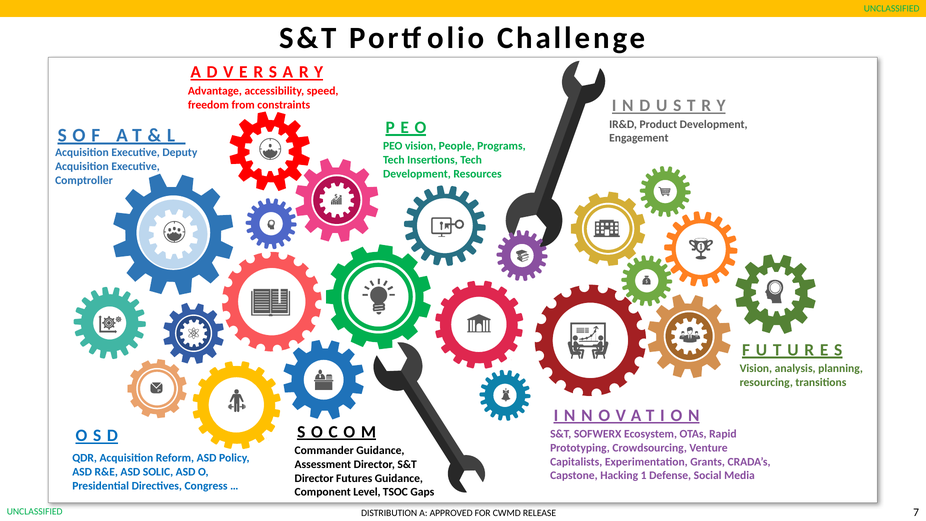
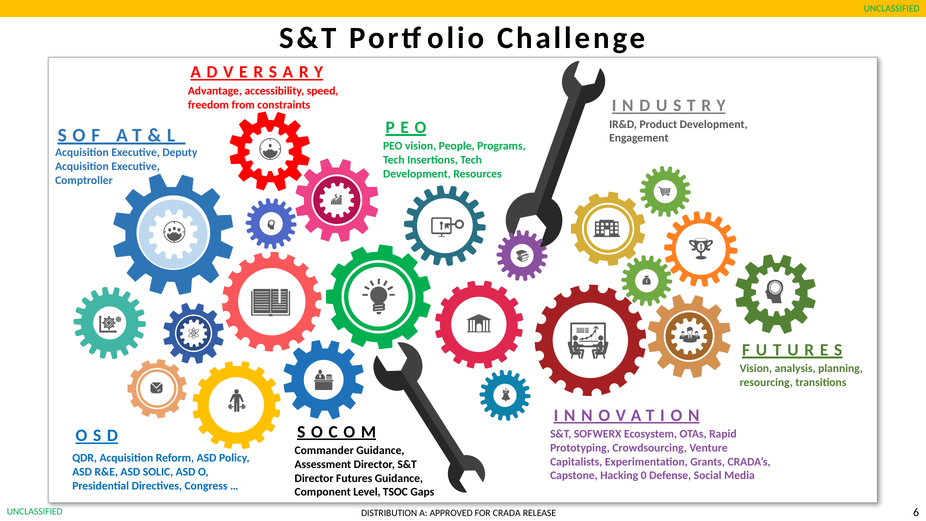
1: 1 -> 0
7: 7 -> 6
CWMD: CWMD -> CRADA
